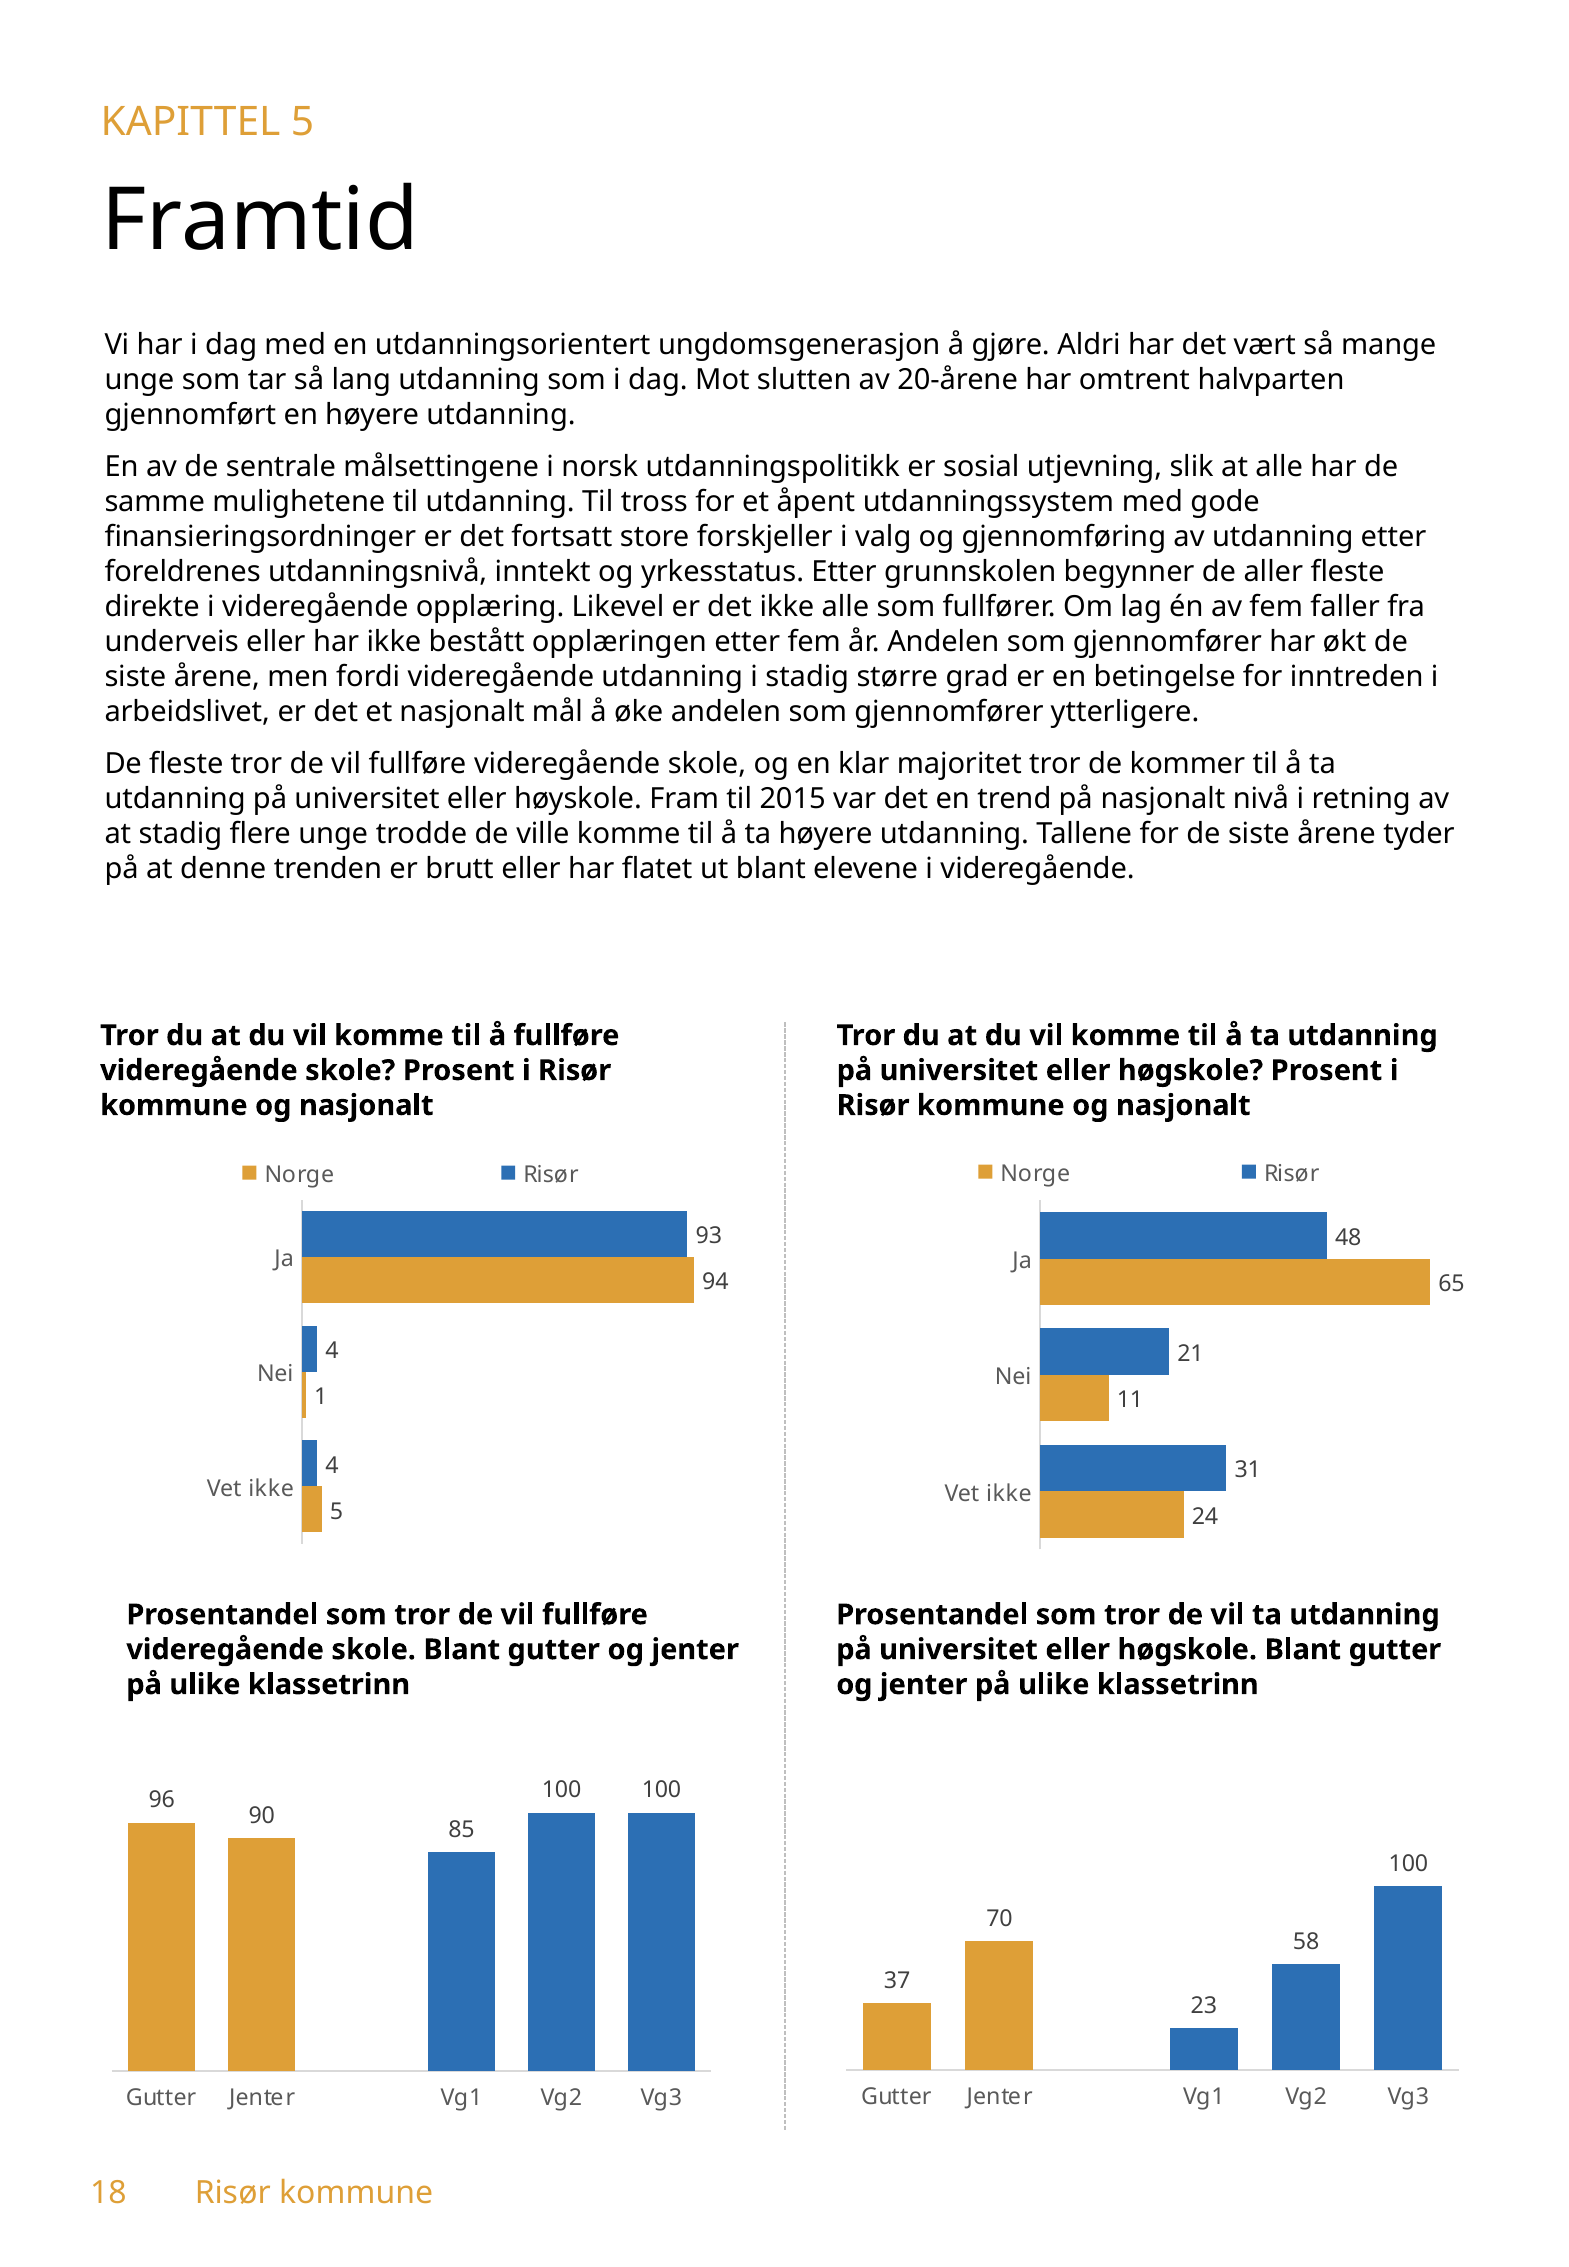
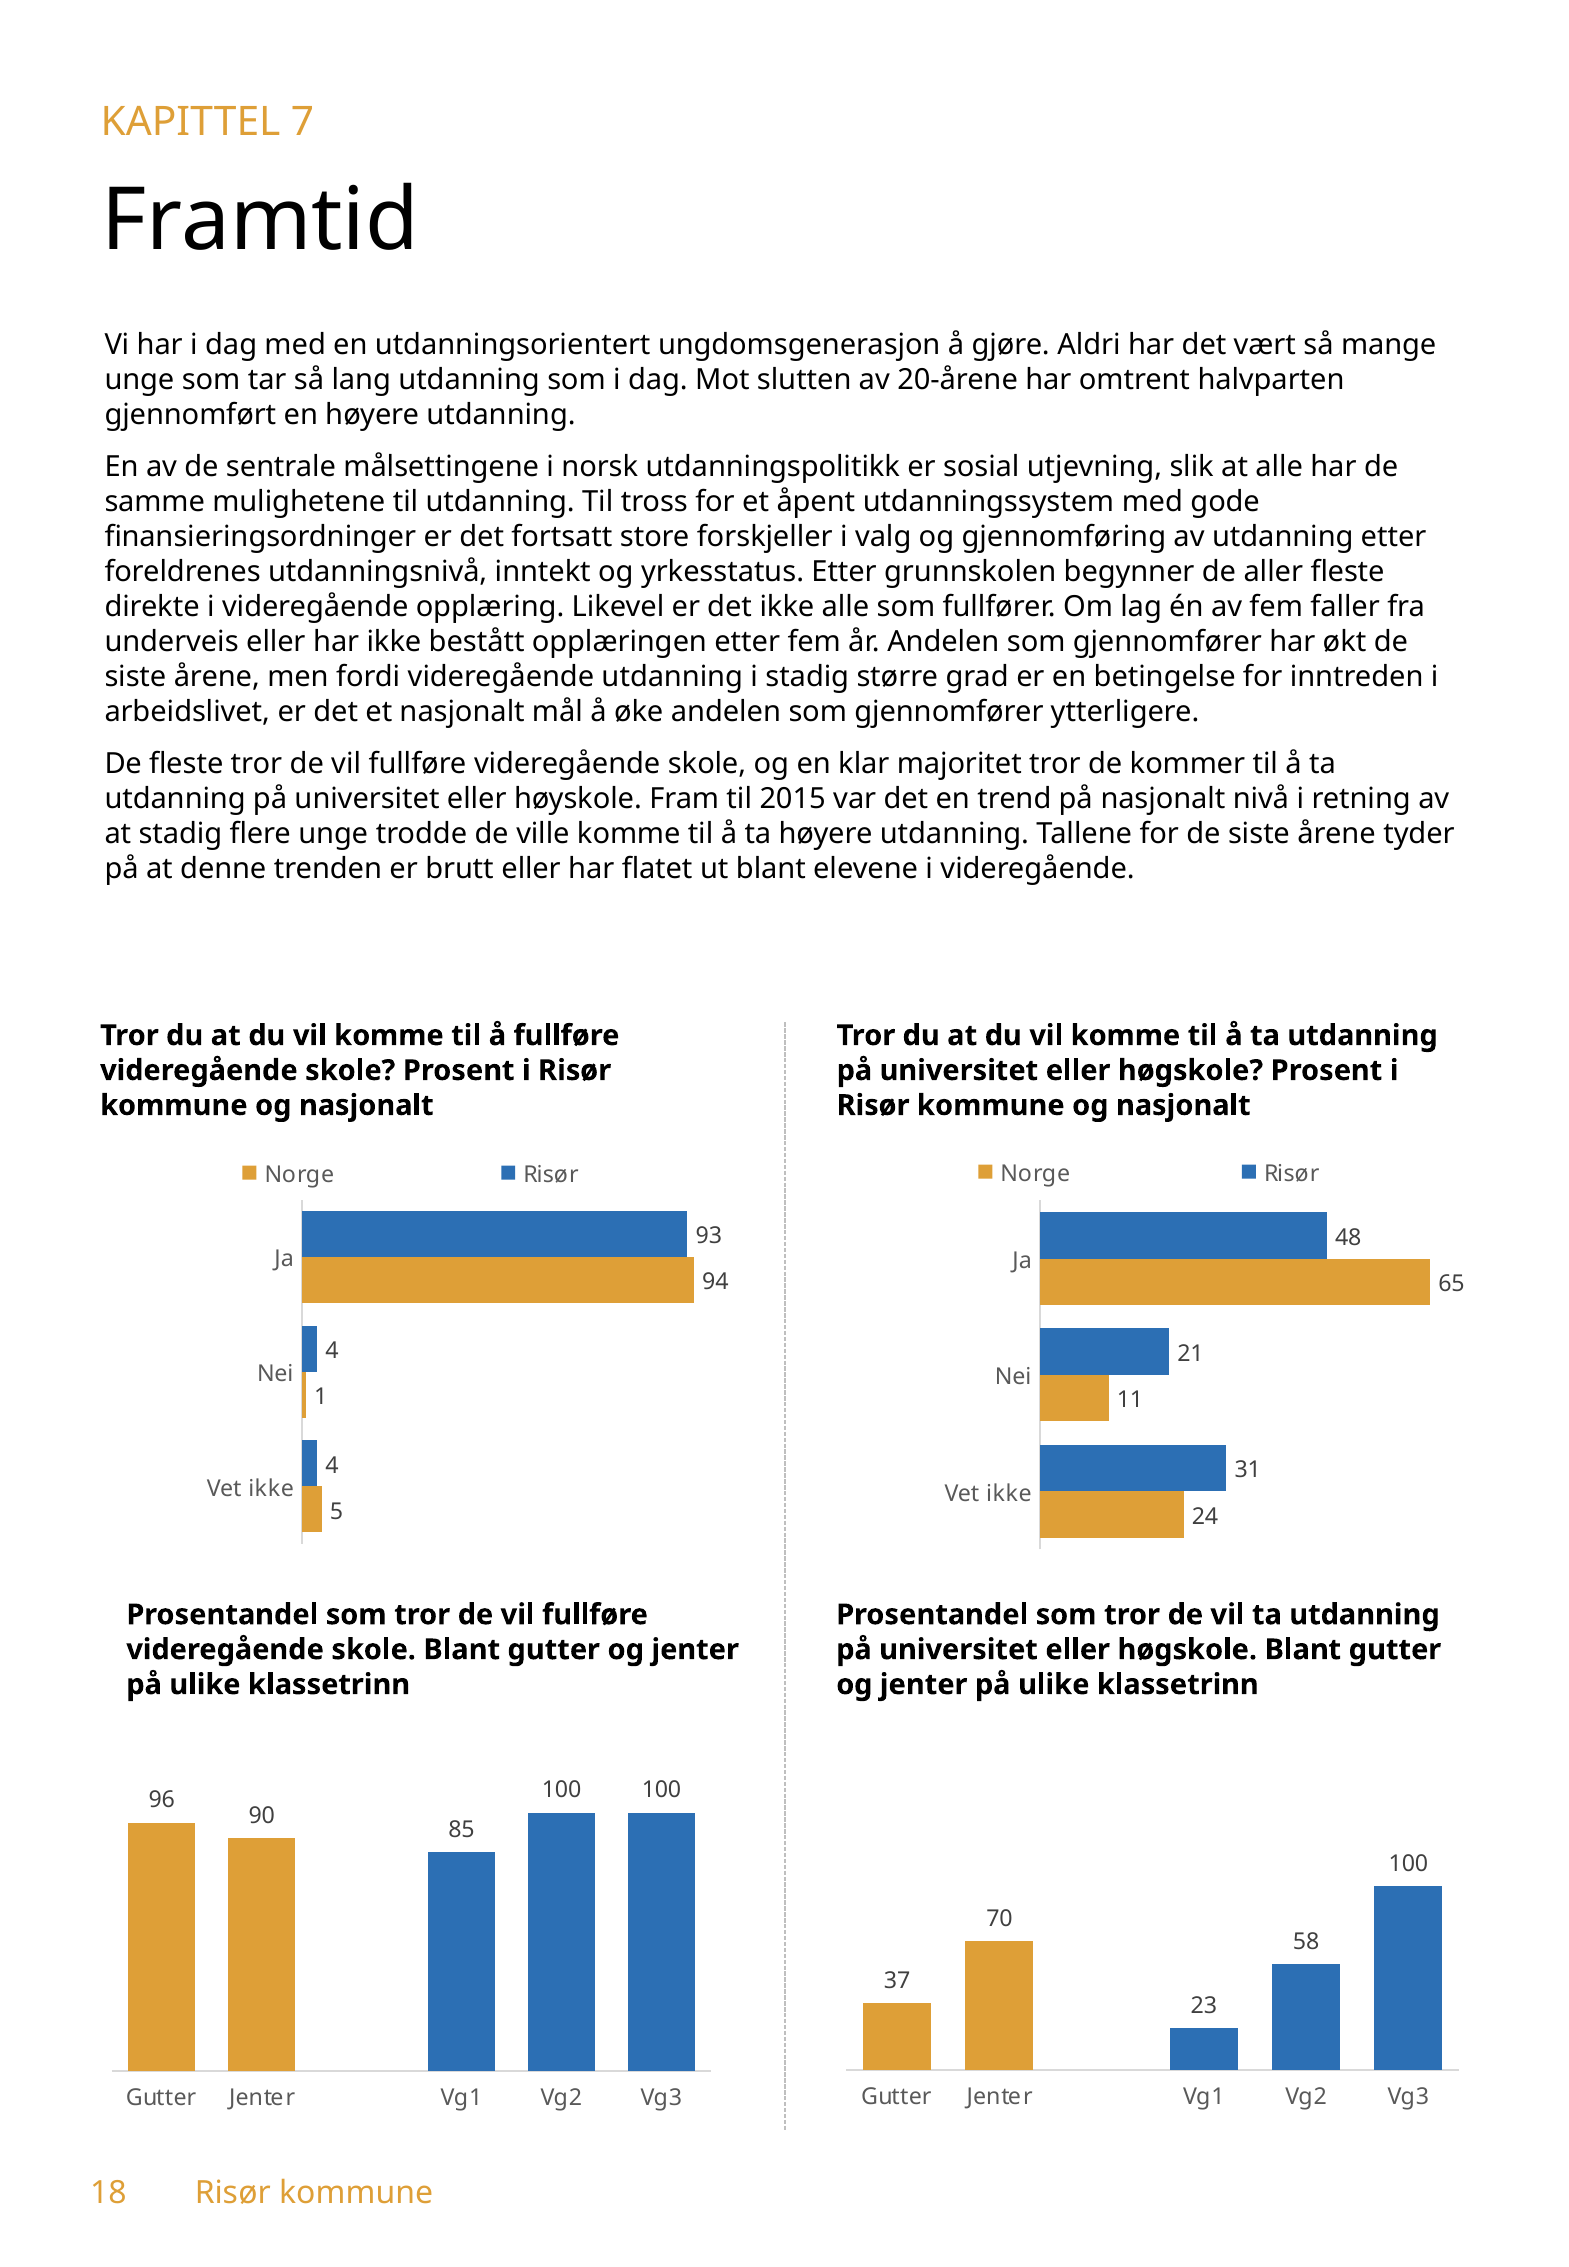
KAPITTEL 5: 5 -> 7
